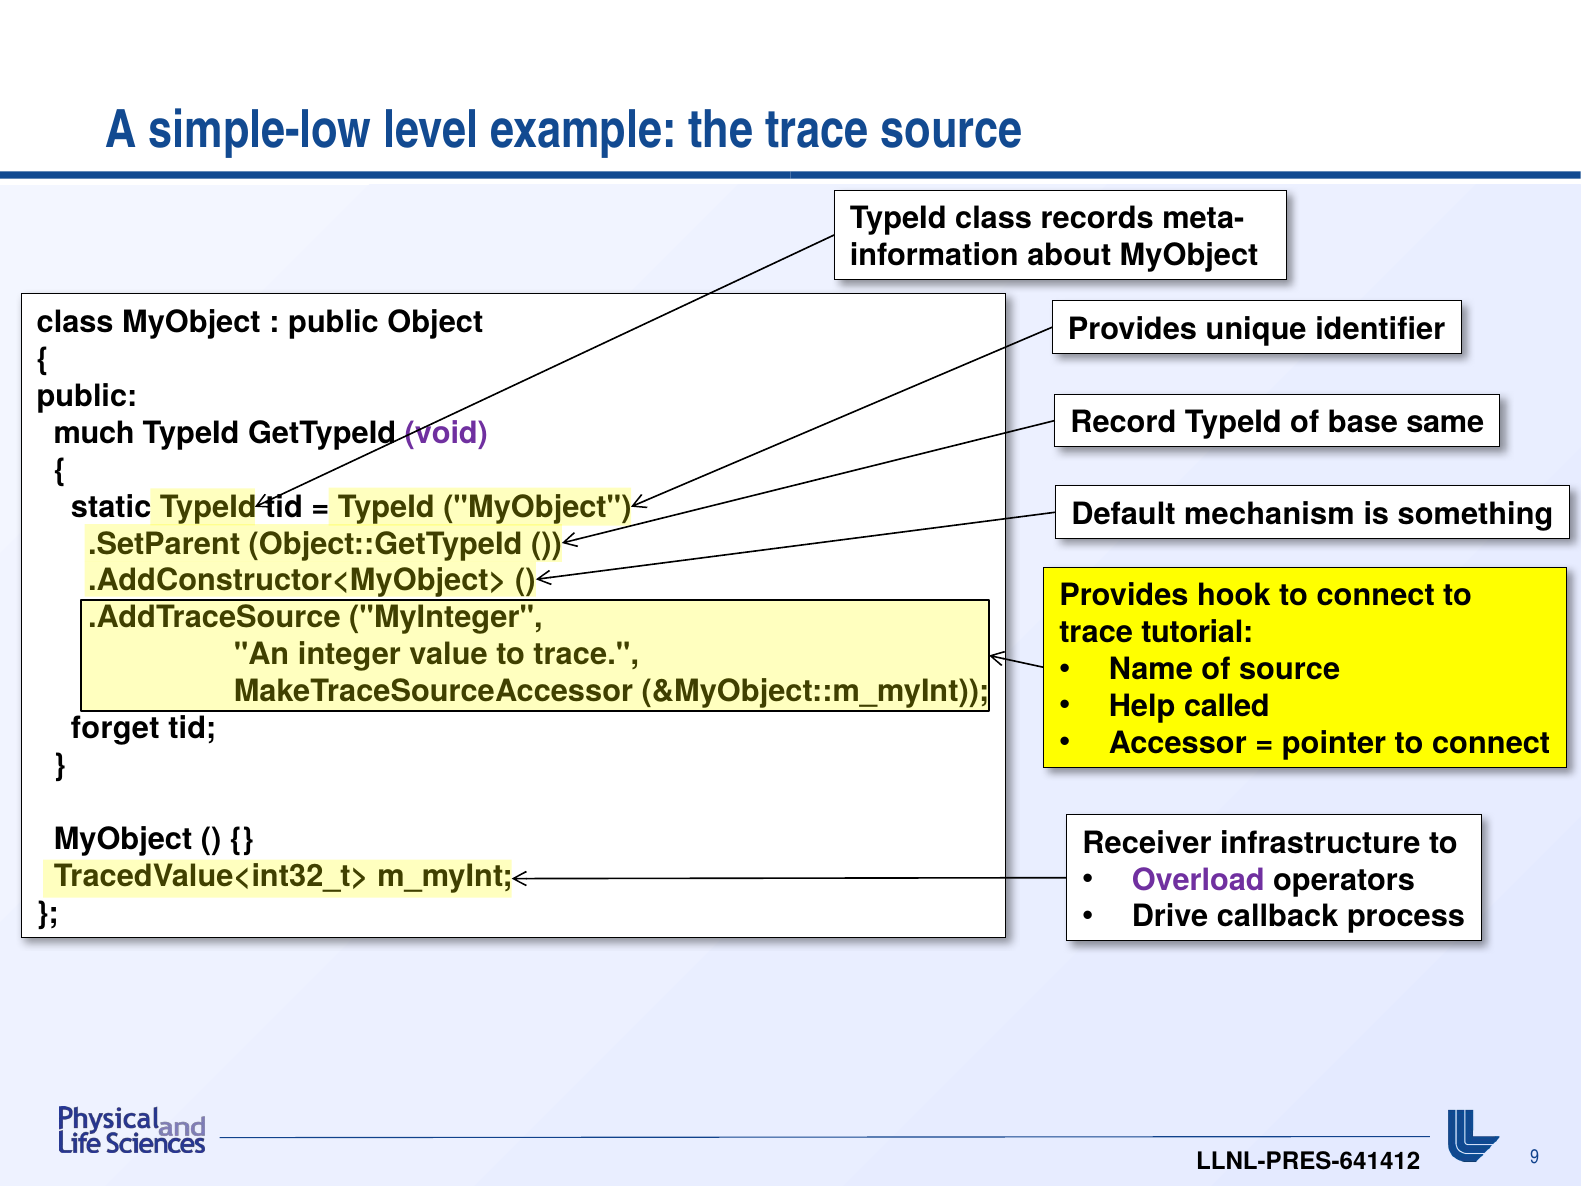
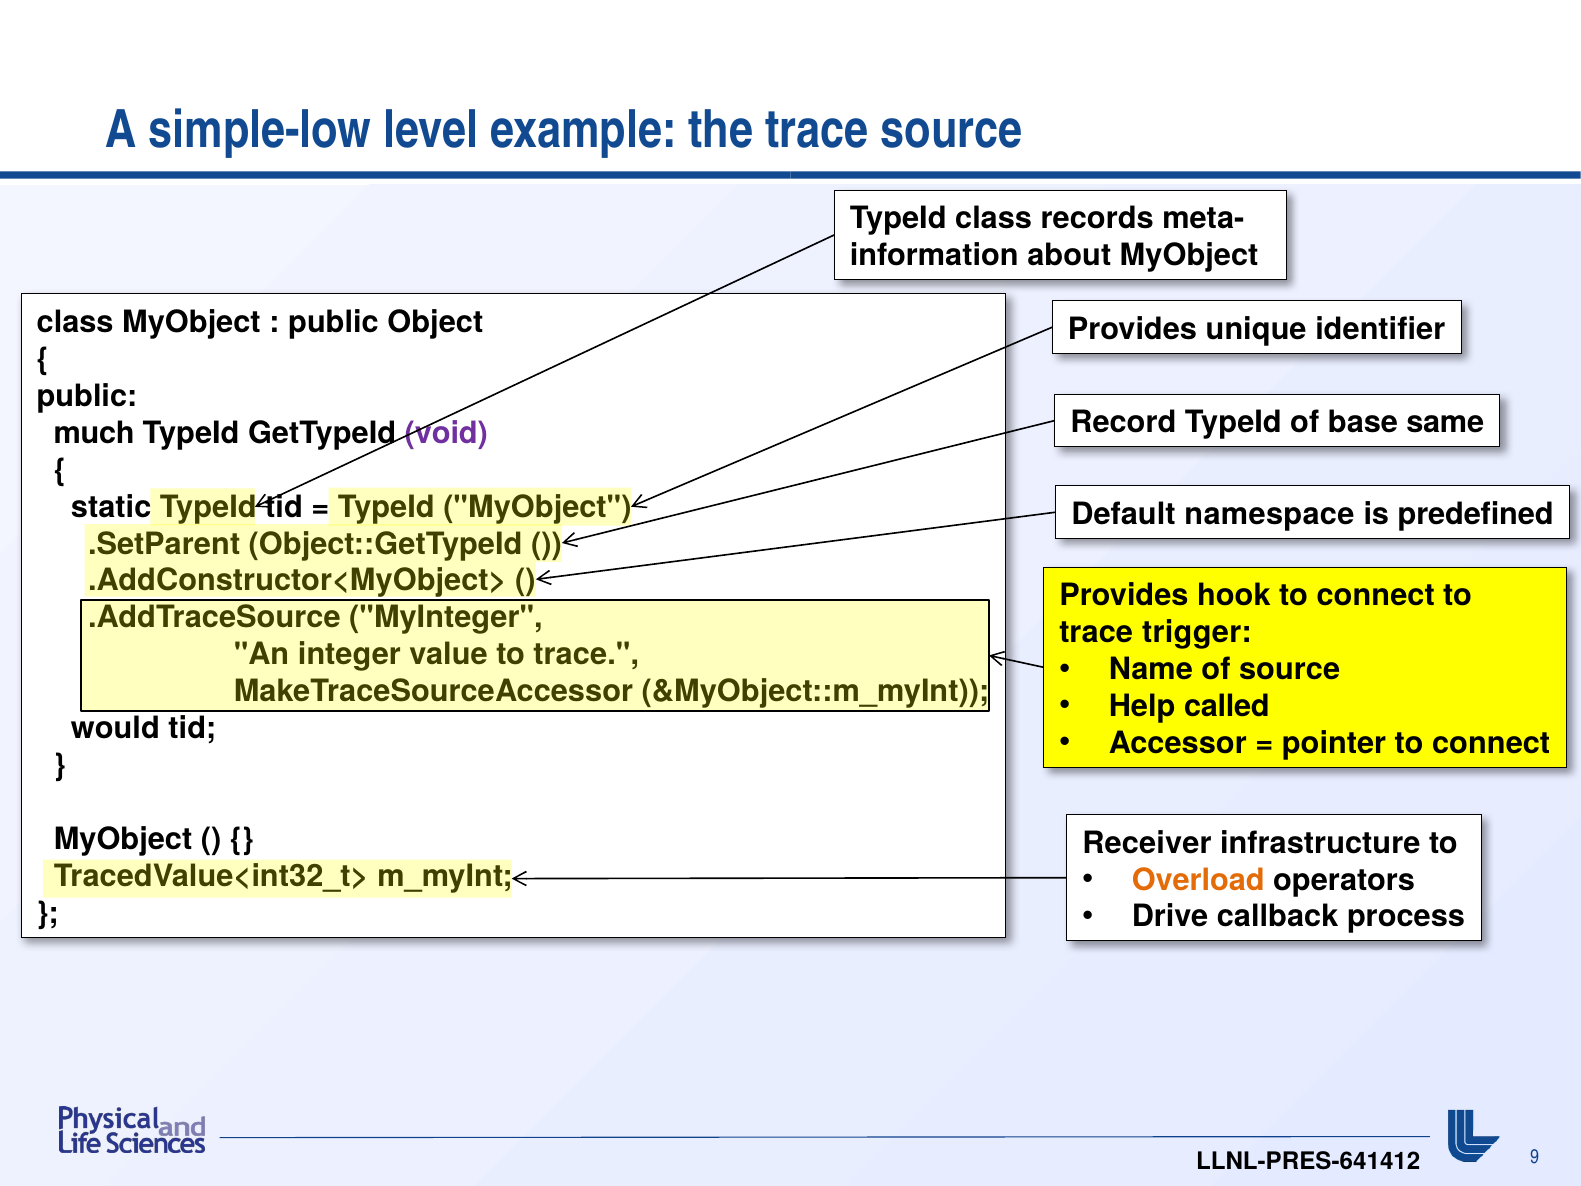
mechanism: mechanism -> namespace
something: something -> predefined
tutorial: tutorial -> trigger
forget: forget -> would
Overload colour: purple -> orange
